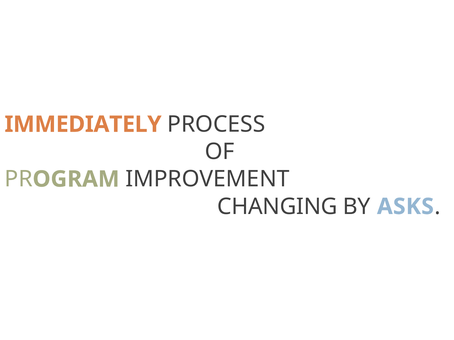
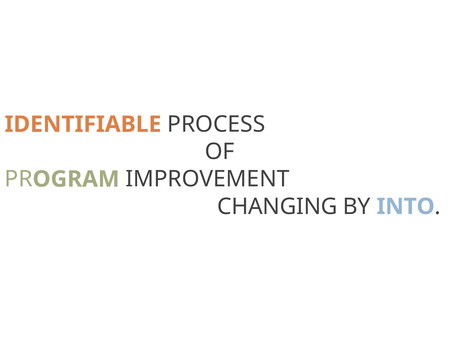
IMMEDIATELY: IMMEDIATELY -> IDENTIFIABLE
ASKS: ASKS -> INTO
